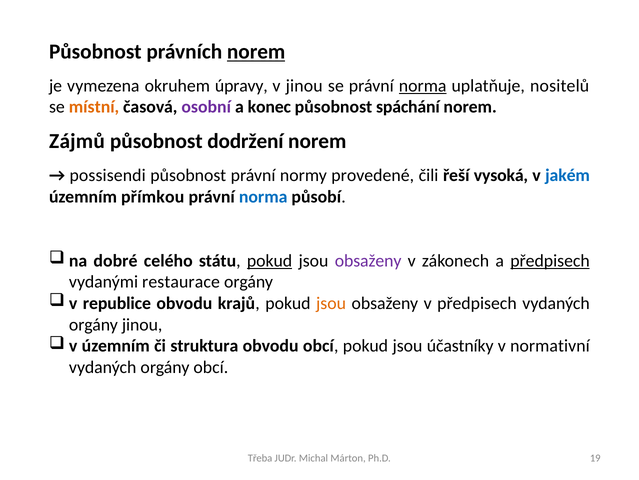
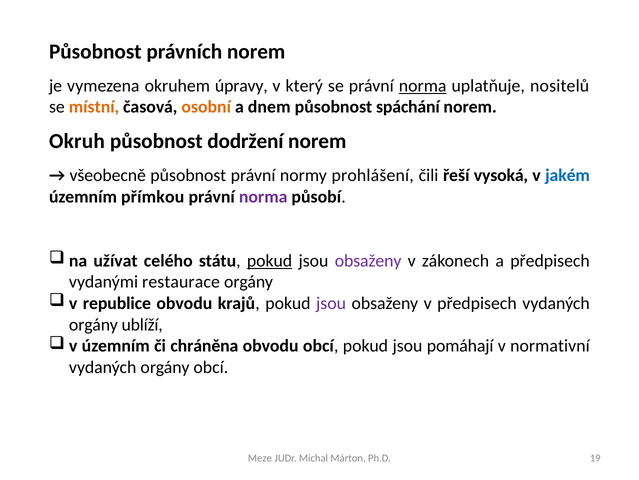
norem at (256, 52) underline: present -> none
v jinou: jinou -> který
osobní colour: purple -> orange
konec: konec -> dnem
Zájmů: Zájmů -> Okruh
possisendi: possisendi -> všeobecně
provedené: provedené -> prohlášení
norma at (263, 196) colour: blue -> purple
dobré: dobré -> užívat
předpisech at (550, 260) underline: present -> none
jsou at (331, 303) colour: orange -> purple
orgány jinou: jinou -> ublíží
struktura: struktura -> chráněna
účastníky: účastníky -> pomáhají
Třeba: Třeba -> Meze
